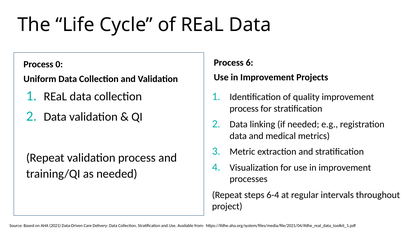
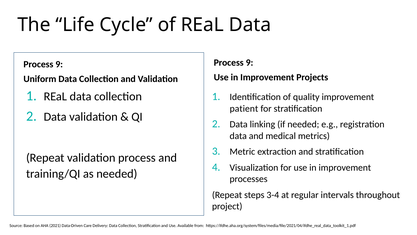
6 at (249, 63): 6 -> 9
0 at (59, 64): 0 -> 9
process at (244, 108): process -> patient
6-4: 6-4 -> 3-4
